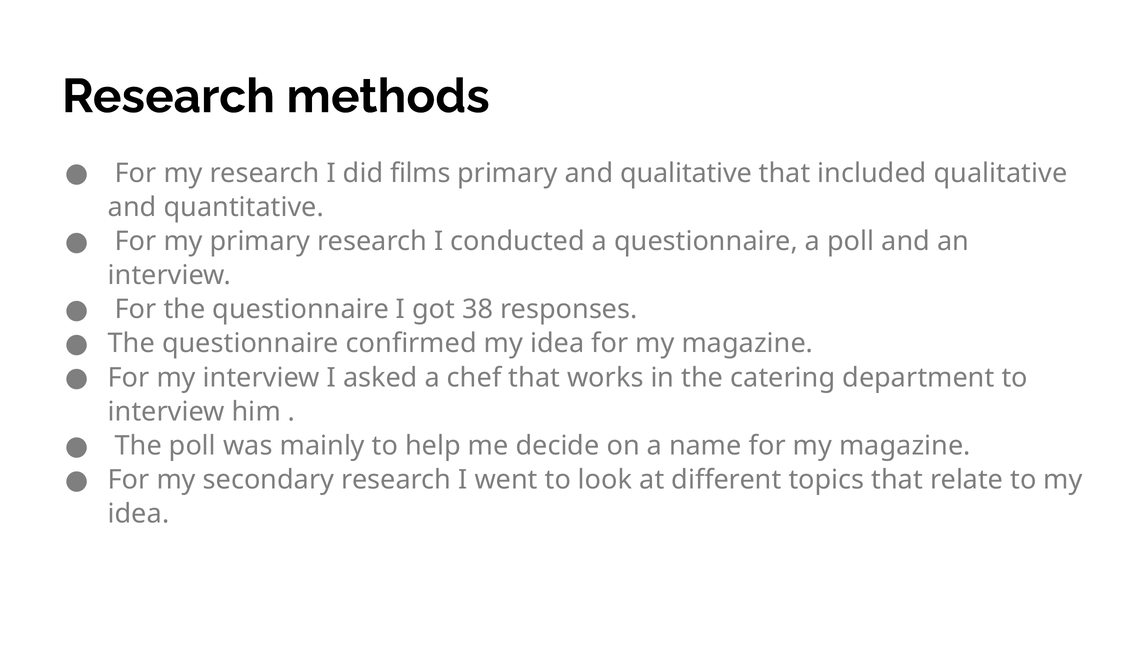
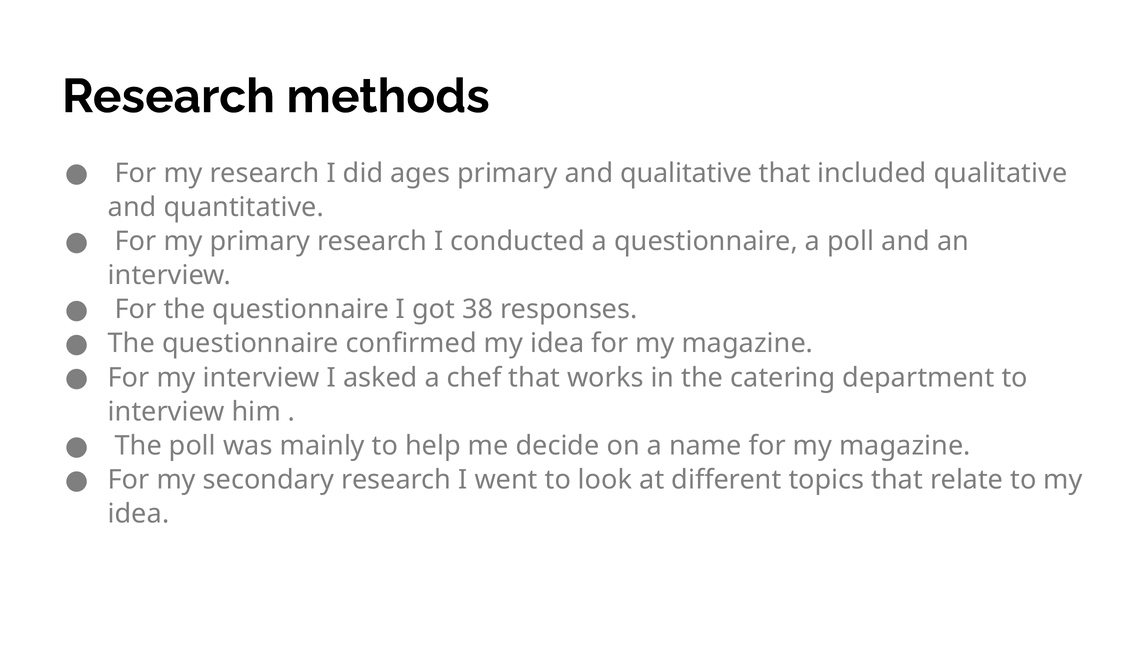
films: films -> ages
